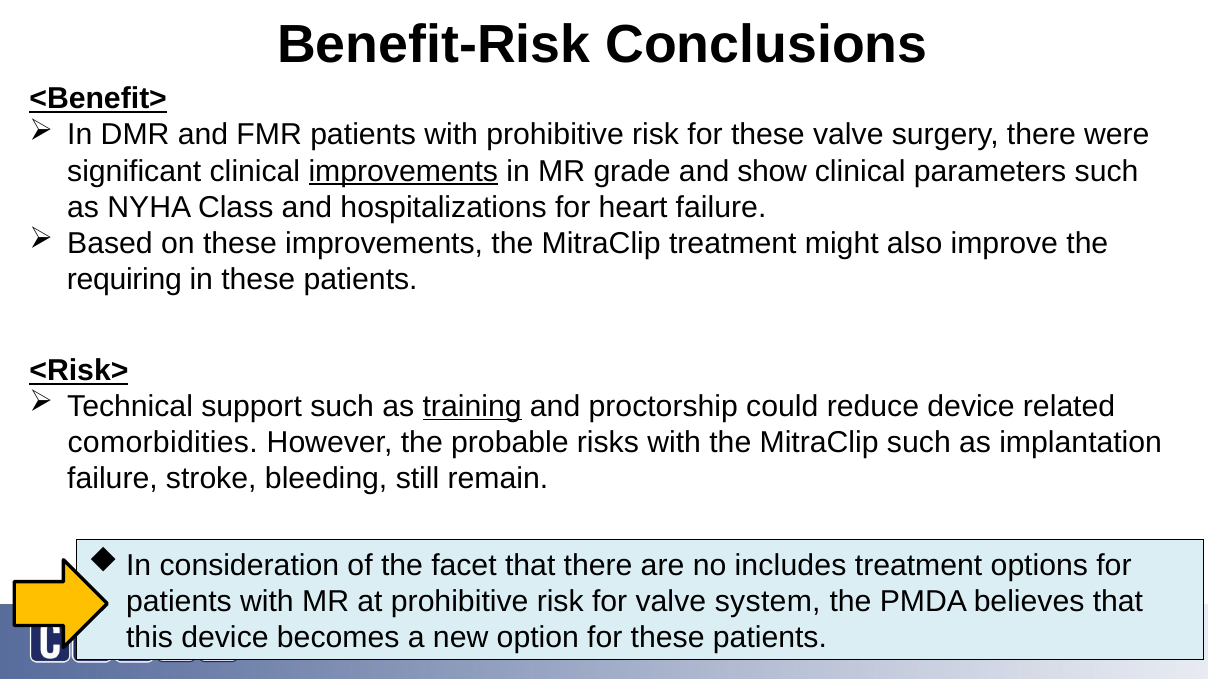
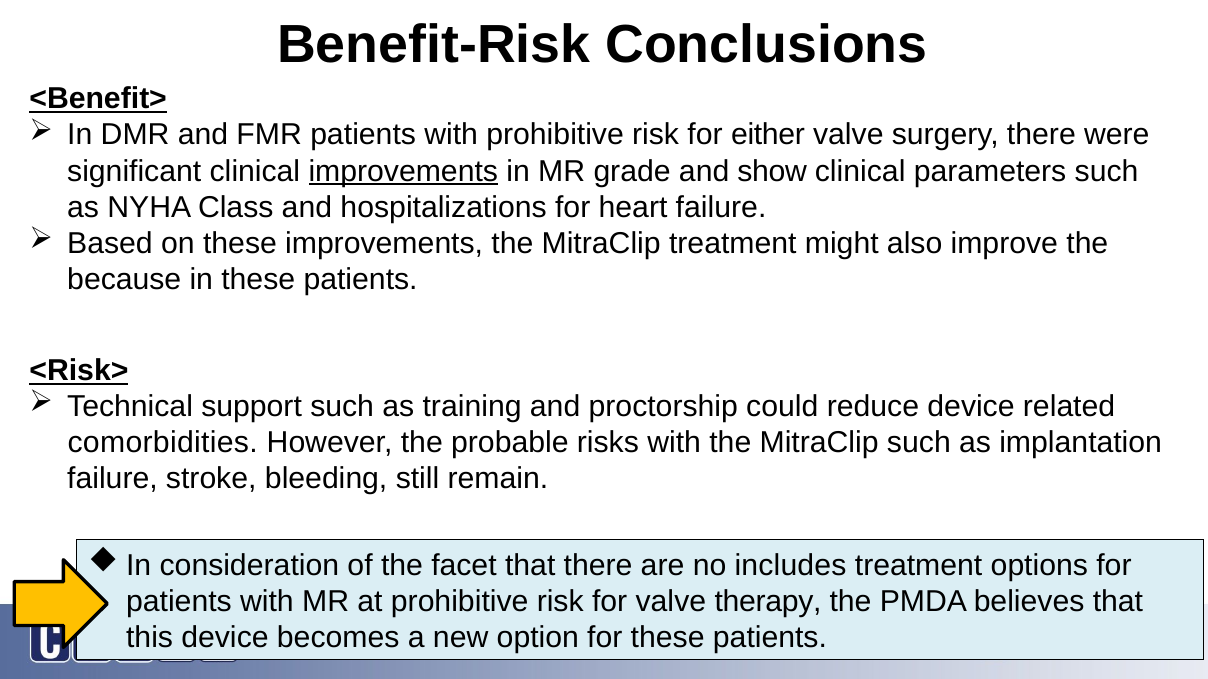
risk for these: these -> either
requiring: requiring -> because
training underline: present -> none
system: system -> therapy
